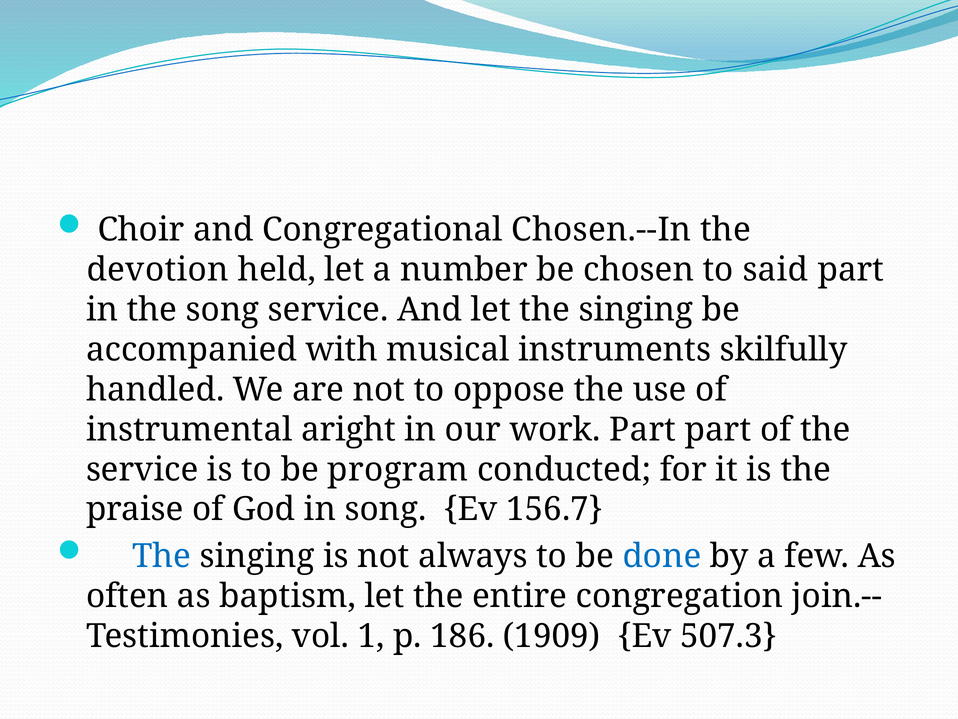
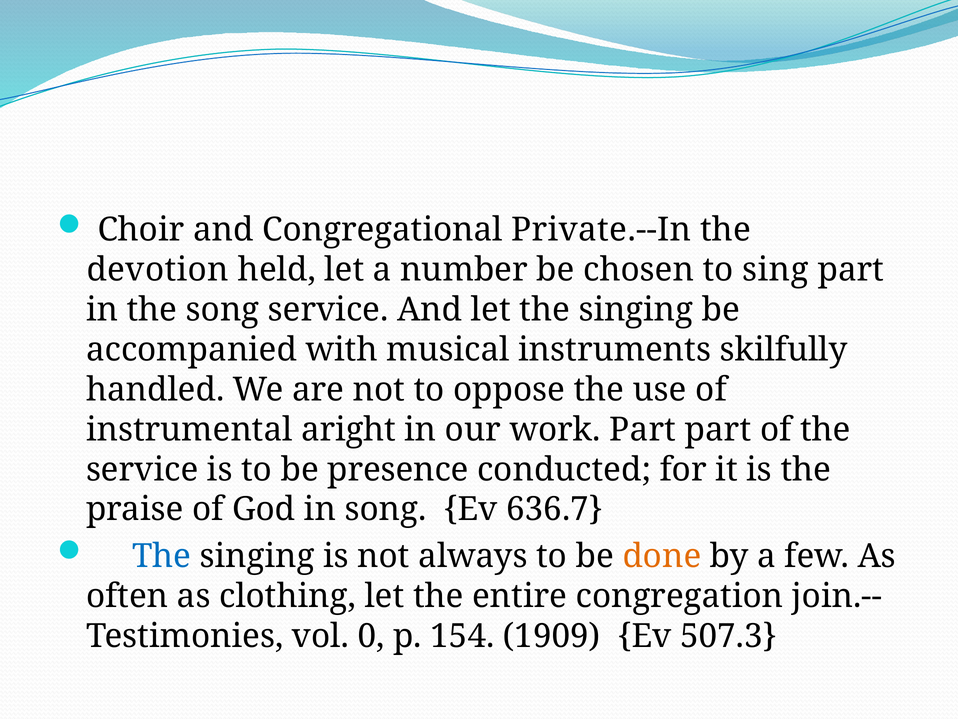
Chosen.--In: Chosen.--In -> Private.--In
said: said -> sing
program: program -> presence
156.7: 156.7 -> 636.7
done colour: blue -> orange
baptism: baptism -> clothing
1: 1 -> 0
186: 186 -> 154
